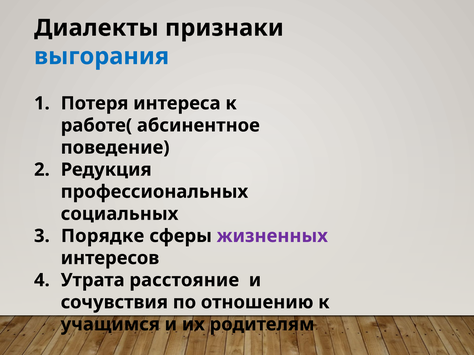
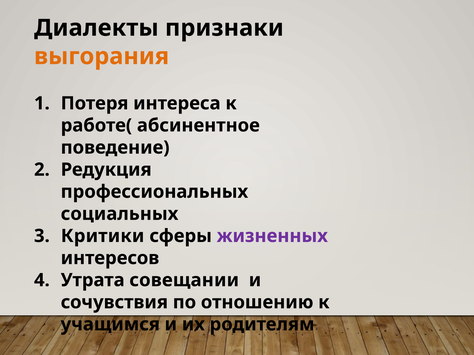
выгорания colour: blue -> orange
Порядке: Порядке -> Критики
расстояние: расстояние -> совещании
